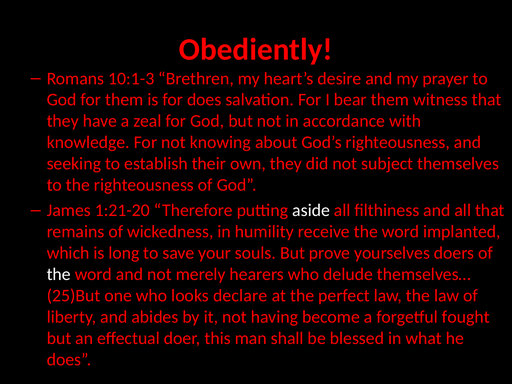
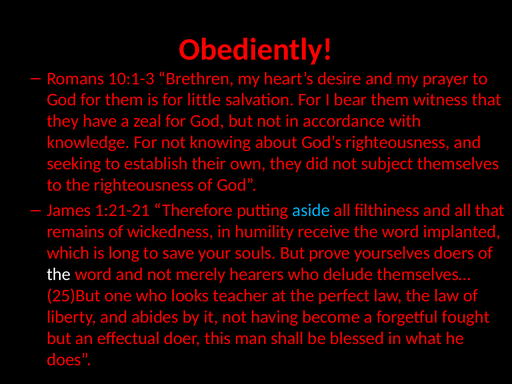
for does: does -> little
1:21-20: 1:21-20 -> 1:21-21
aside colour: white -> light blue
declare: declare -> teacher
